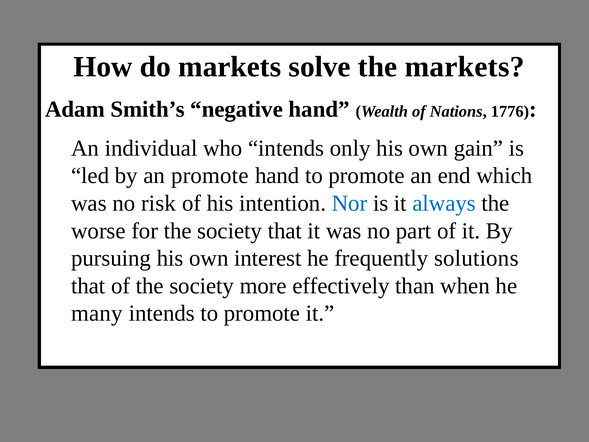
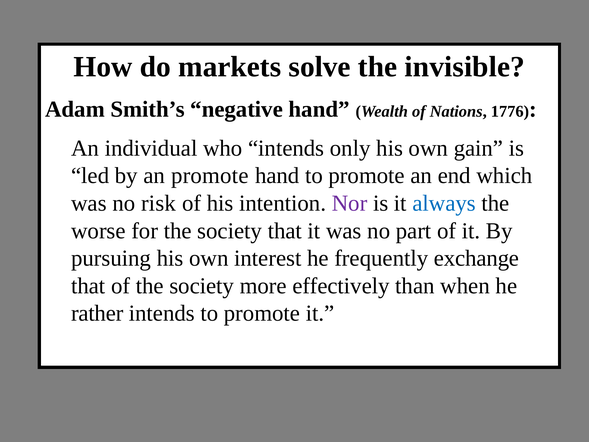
the markets: markets -> invisible
Nor colour: blue -> purple
solutions: solutions -> exchange
many: many -> rather
